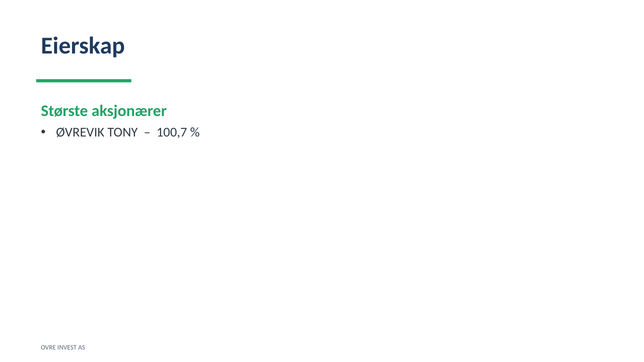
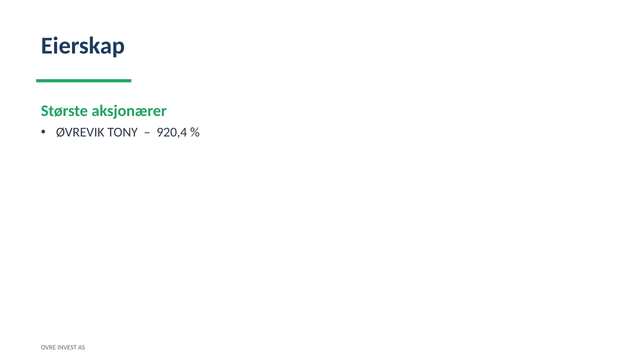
100,7: 100,7 -> 920,4
